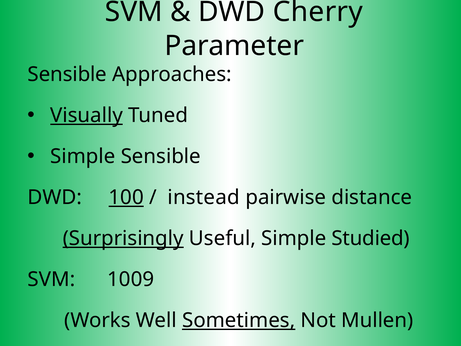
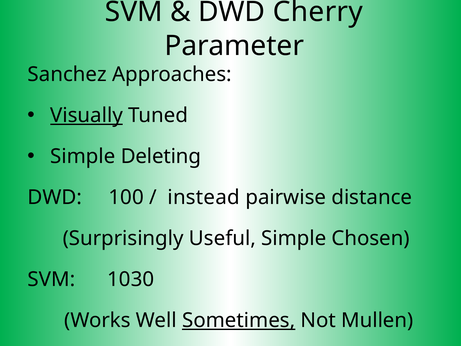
Sensible at (67, 74): Sensible -> Sanchez
Simple Sensible: Sensible -> Deleting
100 underline: present -> none
Surprisingly underline: present -> none
Studied: Studied -> Chosen
1009: 1009 -> 1030
